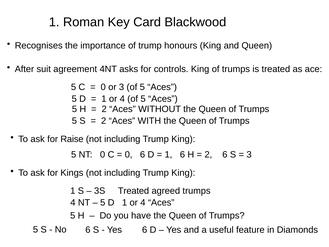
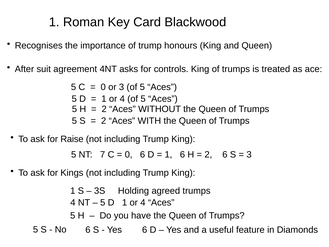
NT 0: 0 -> 7
3S Treated: Treated -> Holding
